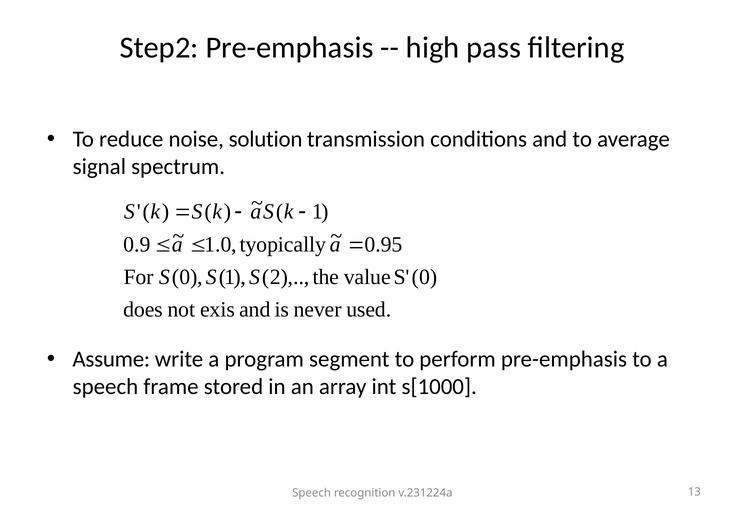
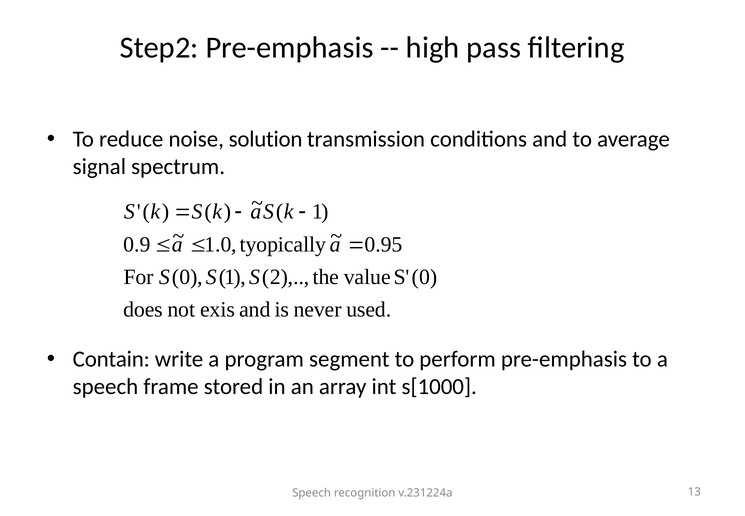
Assume: Assume -> Contain
